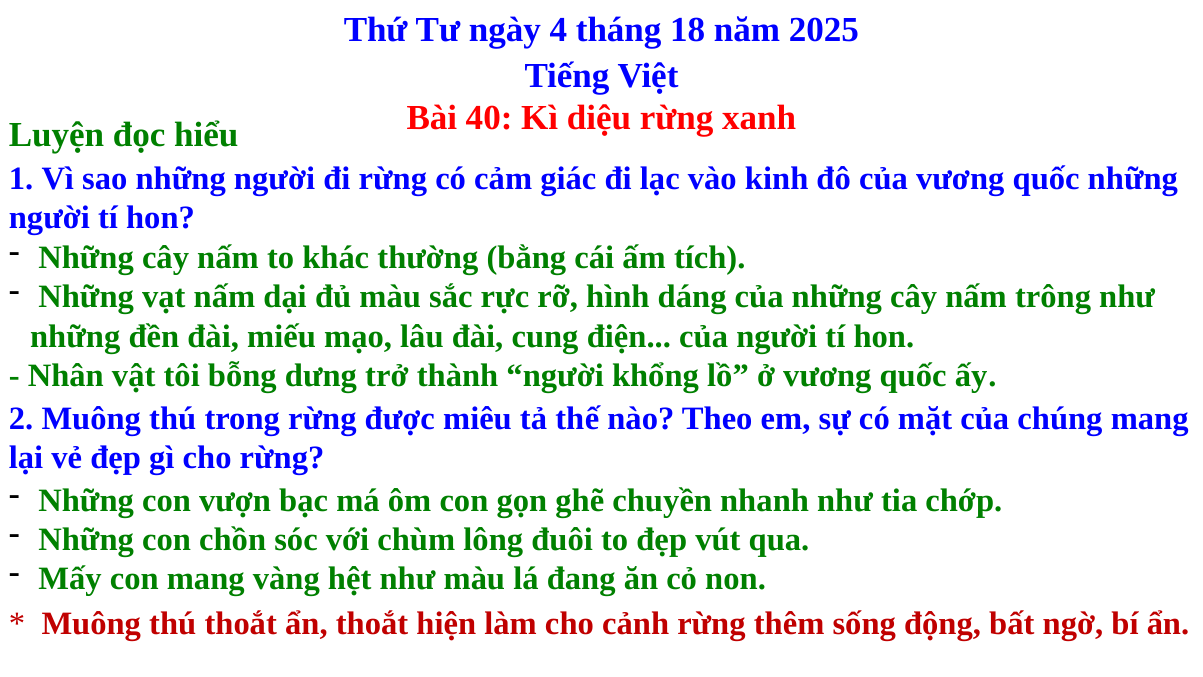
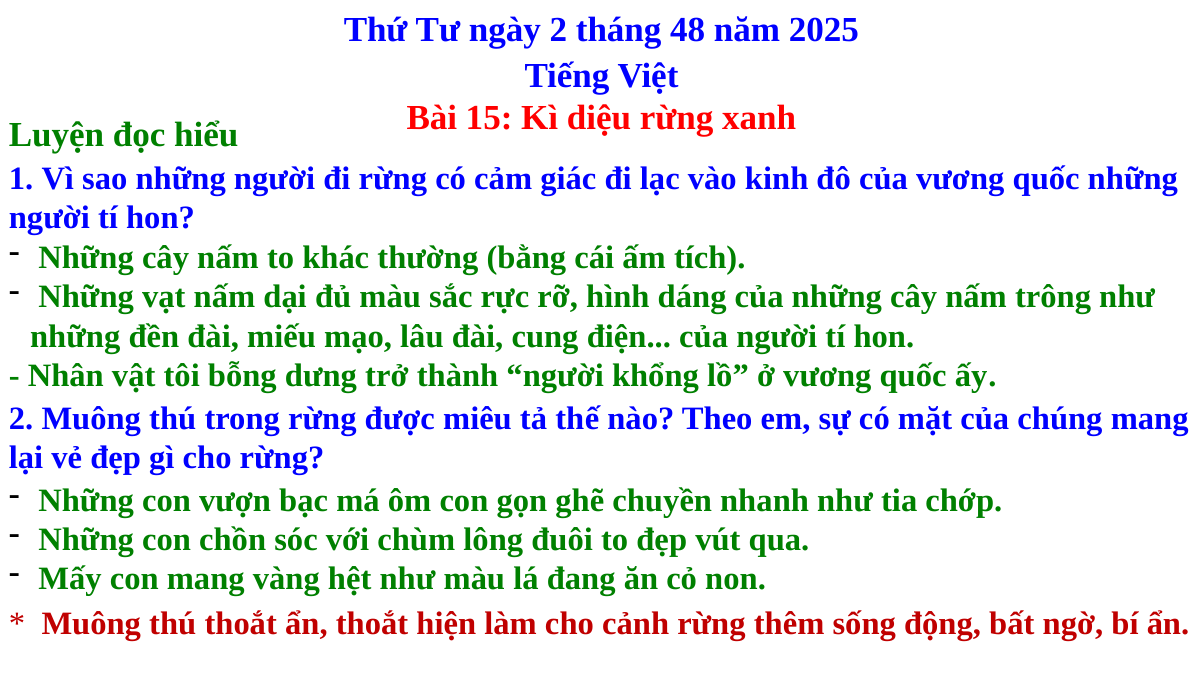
ngày 4: 4 -> 2
18: 18 -> 48
40: 40 -> 15
